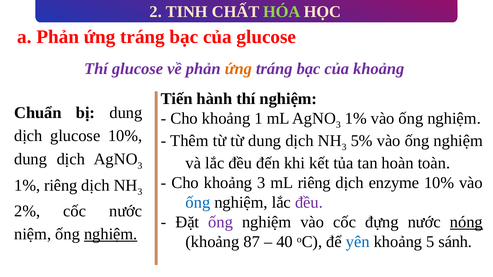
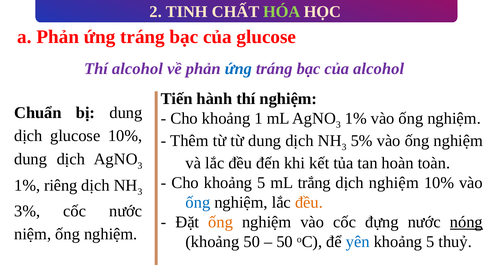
Thí glucose: glucose -> alcohol
ứng at (238, 69) colour: orange -> blue
của khoảng: khoảng -> alcohol
Cho khoảng 3: 3 -> 5
mL riêng: riêng -> trắng
dịch enzyme: enzyme -> nghiệm
đều at (309, 203) colour: purple -> orange
2%: 2% -> 3%
ống at (221, 222) colour: purple -> orange
nghiệm at (111, 234) underline: present -> none
khoảng 87: 87 -> 50
40 at (285, 242): 40 -> 50
sánh: sánh -> thuỷ
